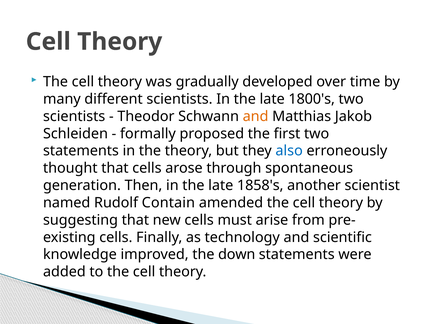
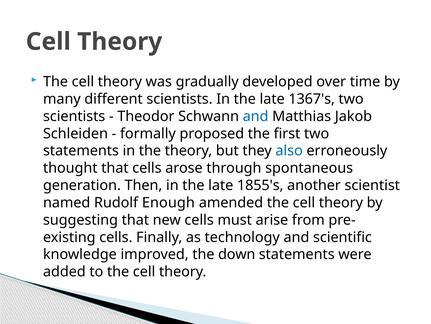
1800's: 1800's -> 1367's
and at (256, 116) colour: orange -> blue
1858's: 1858's -> 1855's
Contain: Contain -> Enough
